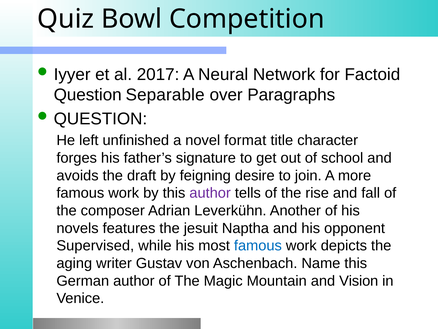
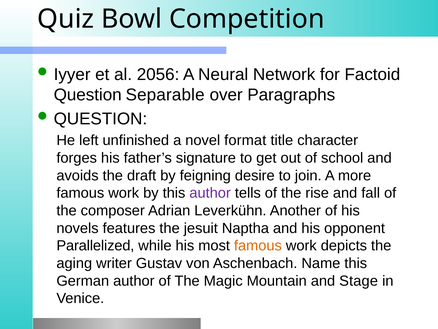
2017: 2017 -> 2056
Supervised: Supervised -> Parallelized
famous at (258, 245) colour: blue -> orange
Vision: Vision -> Stage
